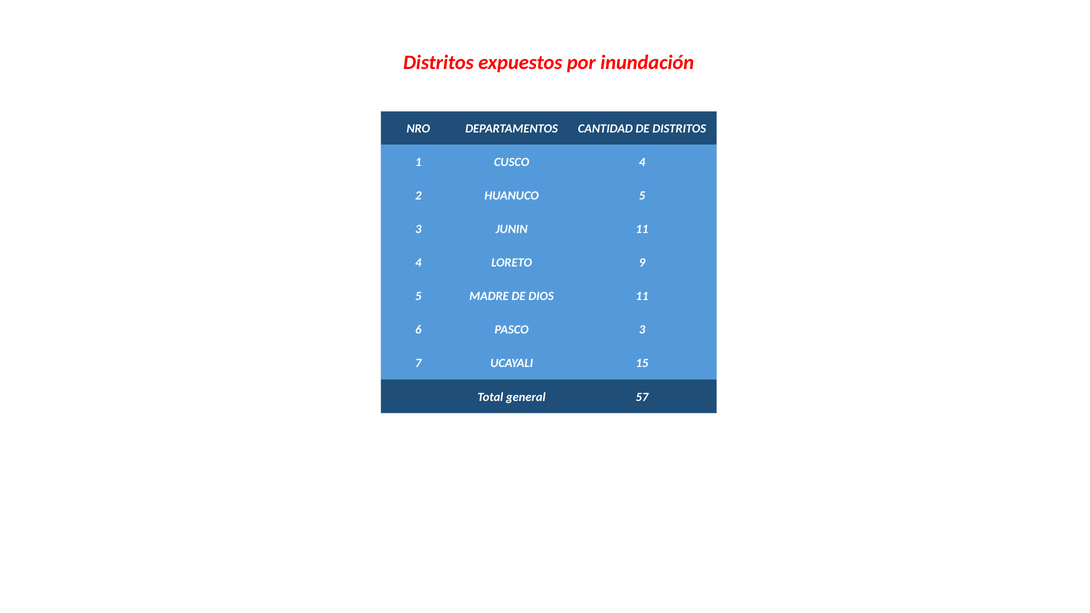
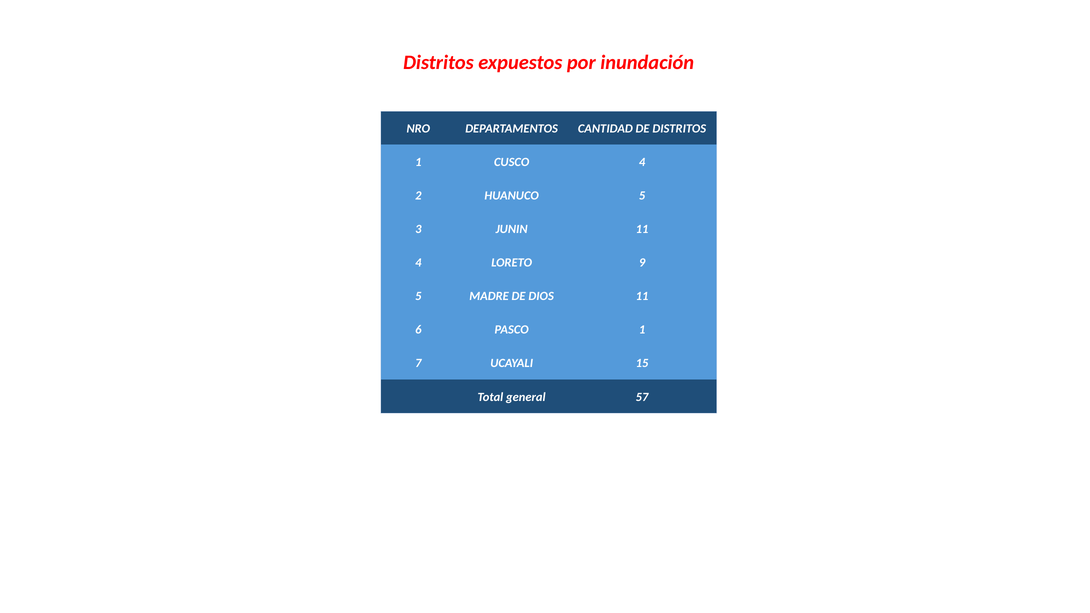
PASCO 3: 3 -> 1
